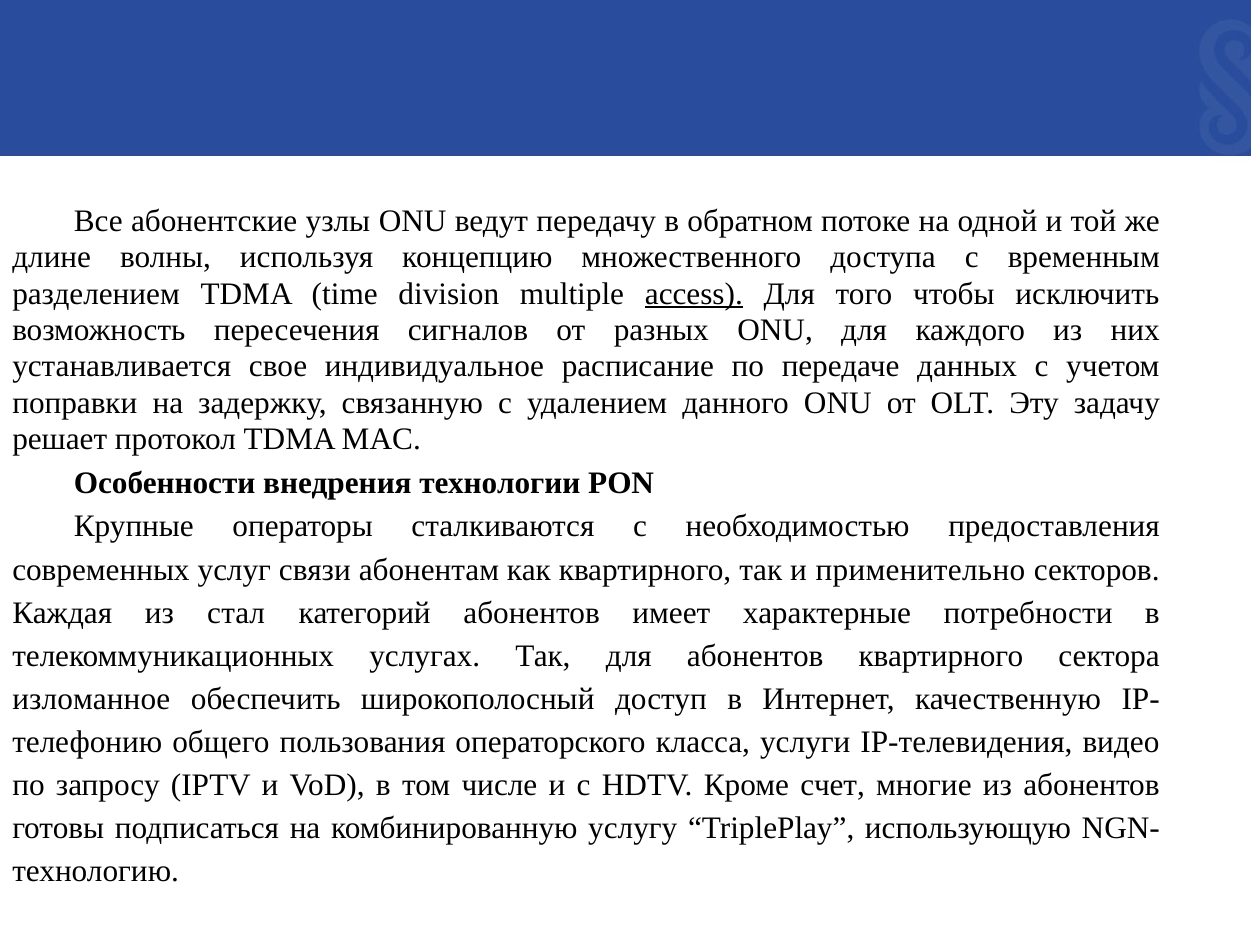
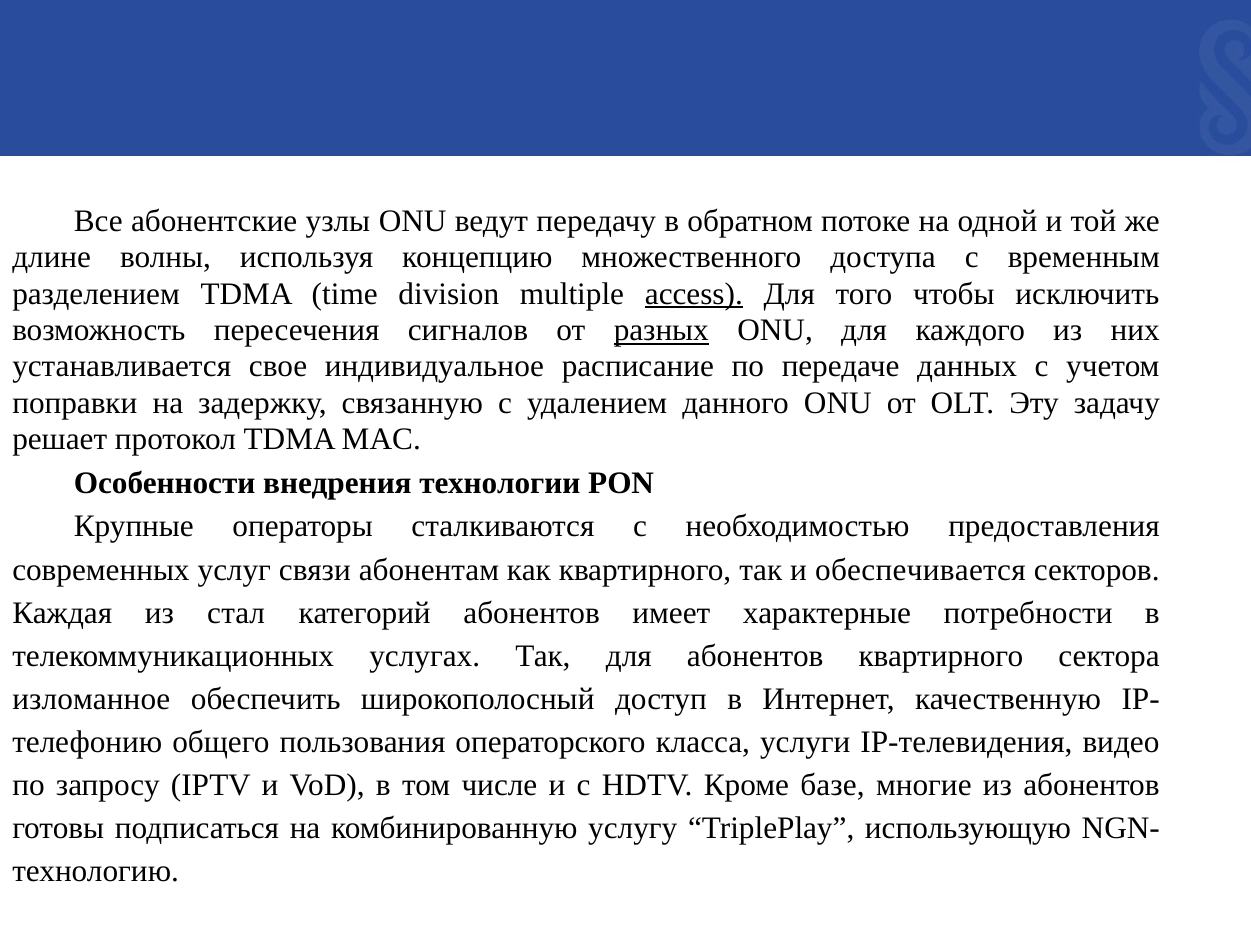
разных underline: none -> present
применительно: применительно -> обеспечивается
счет: счет -> базе
